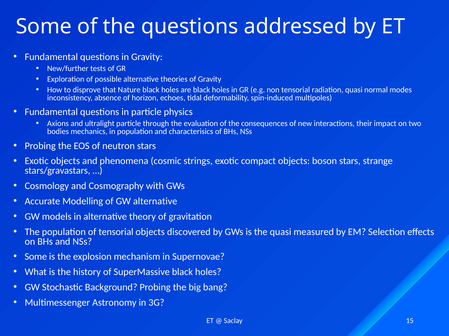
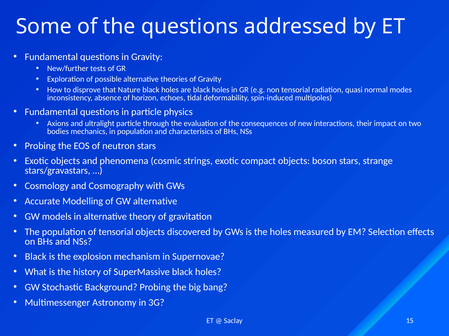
the quasi: quasi -> holes
Some at (36, 257): Some -> Black
